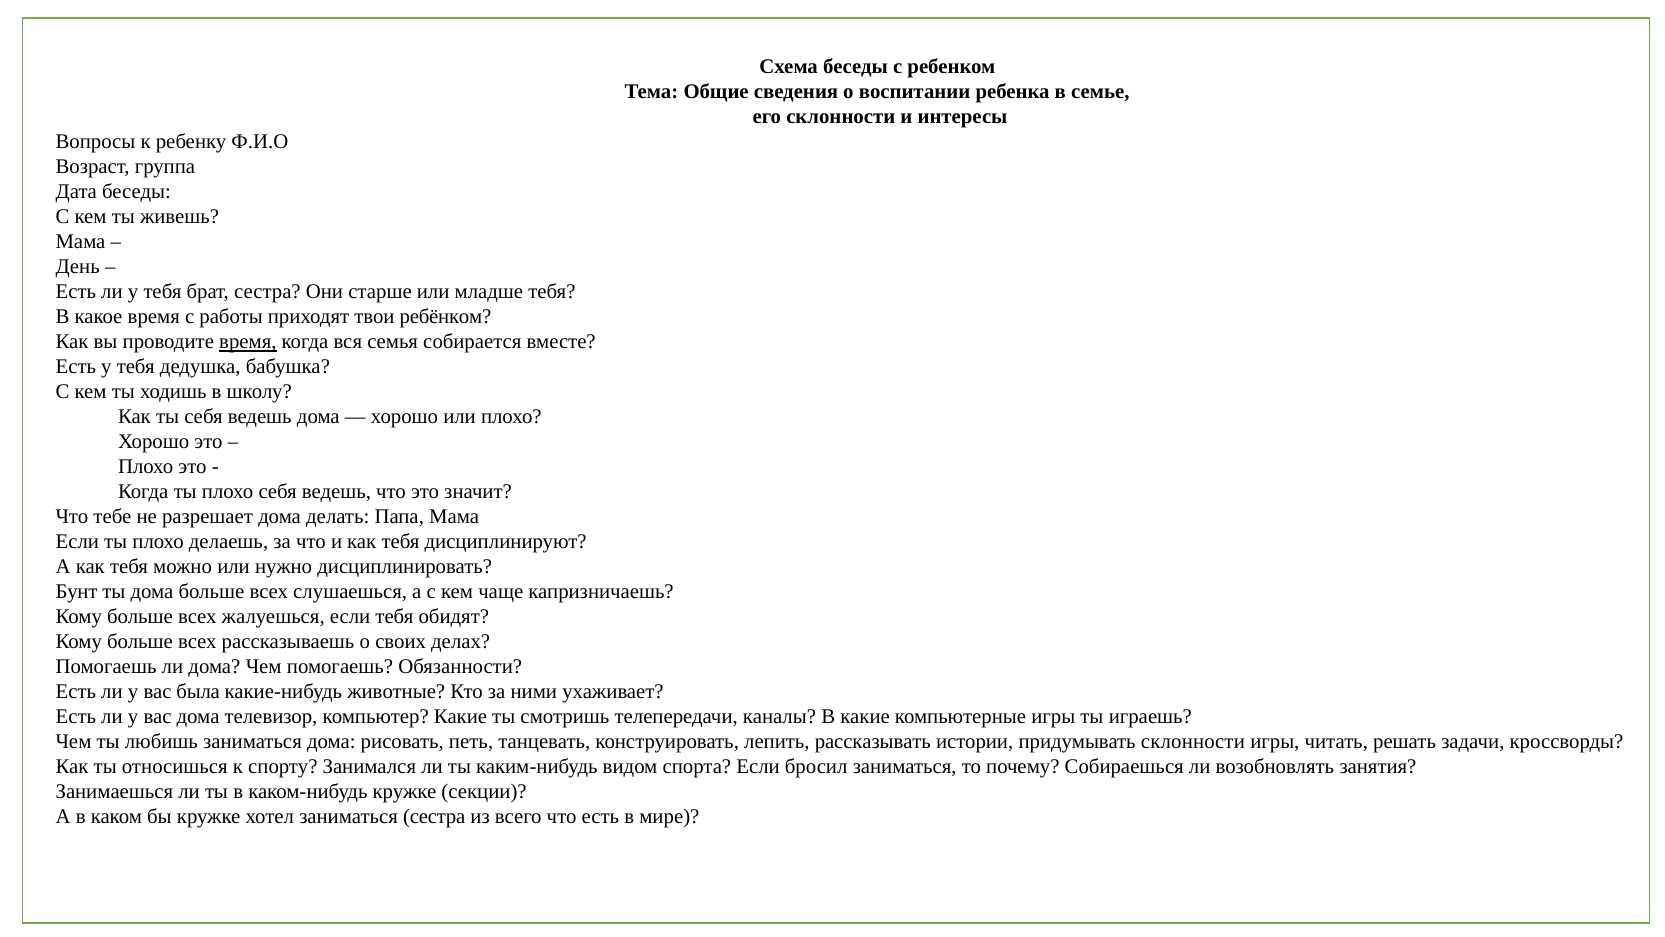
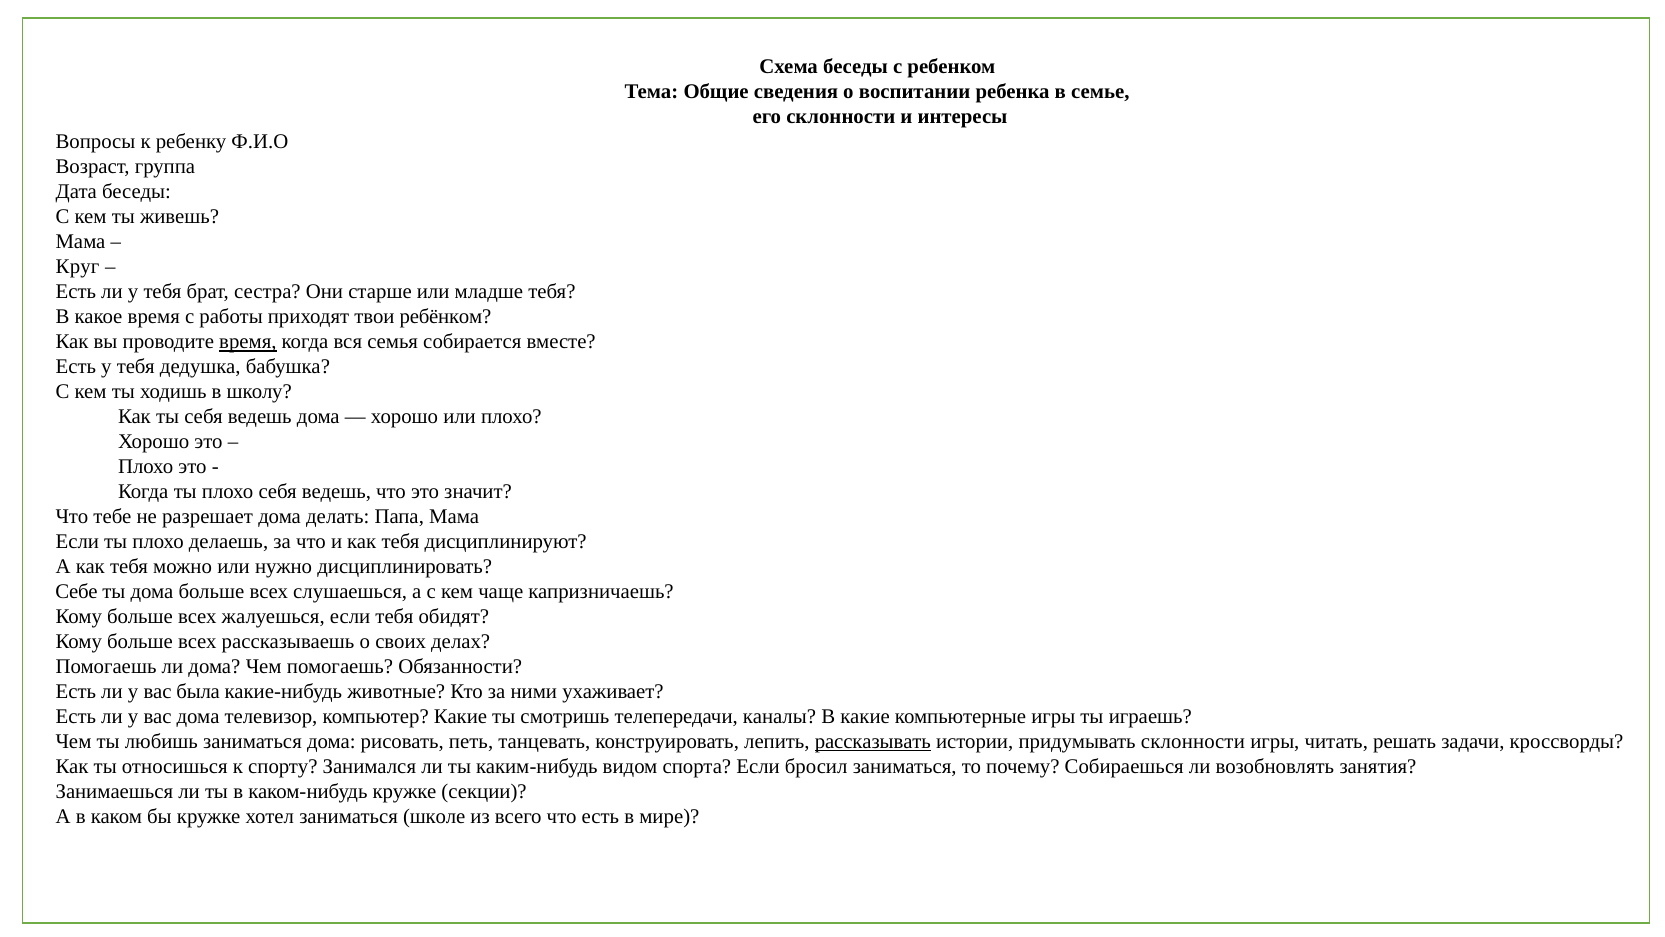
День: День -> Круг
Бунт: Бунт -> Себе
рассказывать underline: none -> present
заниматься сестра: сестра -> школе
